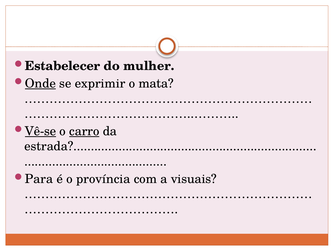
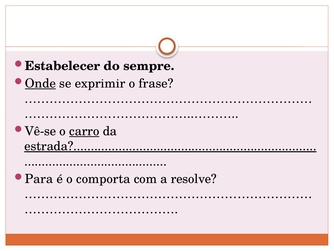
mulher: mulher -> sempre
mata: mata -> frase
Vê-se underline: present -> none
estrada underline: none -> present
província: província -> comporta
visuais: visuais -> resolve
